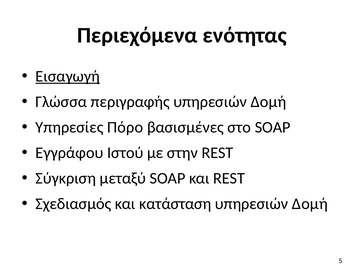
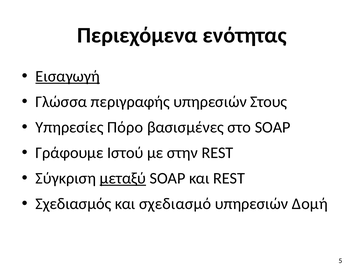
περιγραφής υπηρεσιών Δομή: Δομή -> Στους
Εγγράφου: Εγγράφου -> Γράφουμε
μεταξύ underline: none -> present
κατάσταση: κατάσταση -> σχεδιασμό
